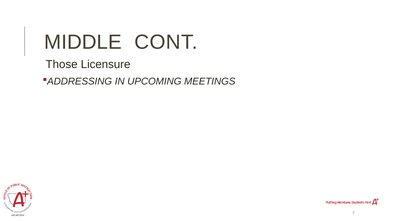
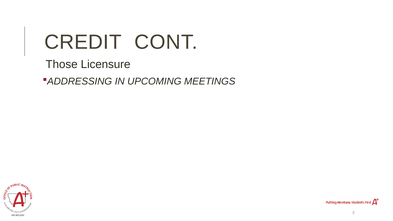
MIDDLE: MIDDLE -> CREDIT
